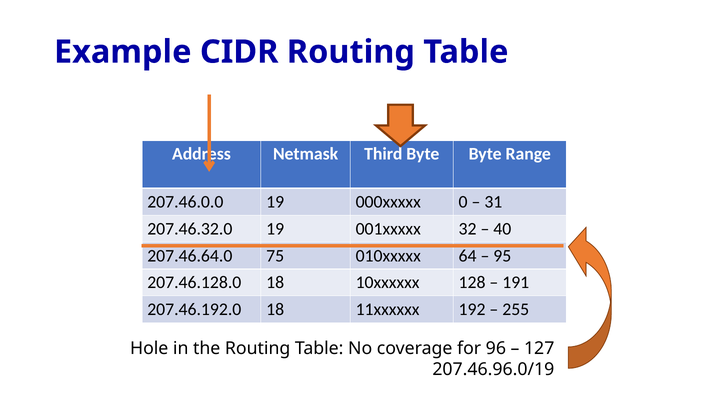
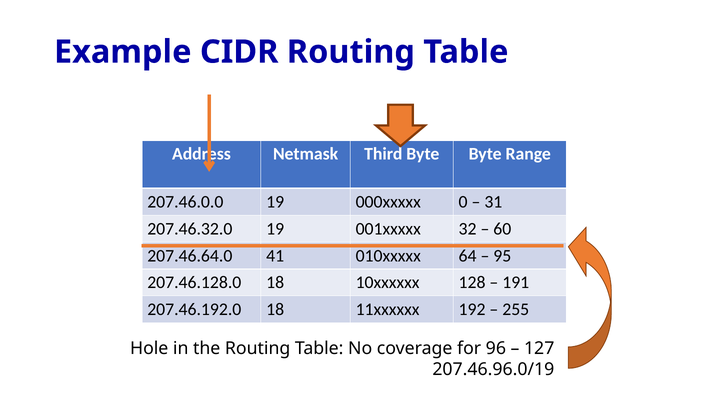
40: 40 -> 60
75: 75 -> 41
